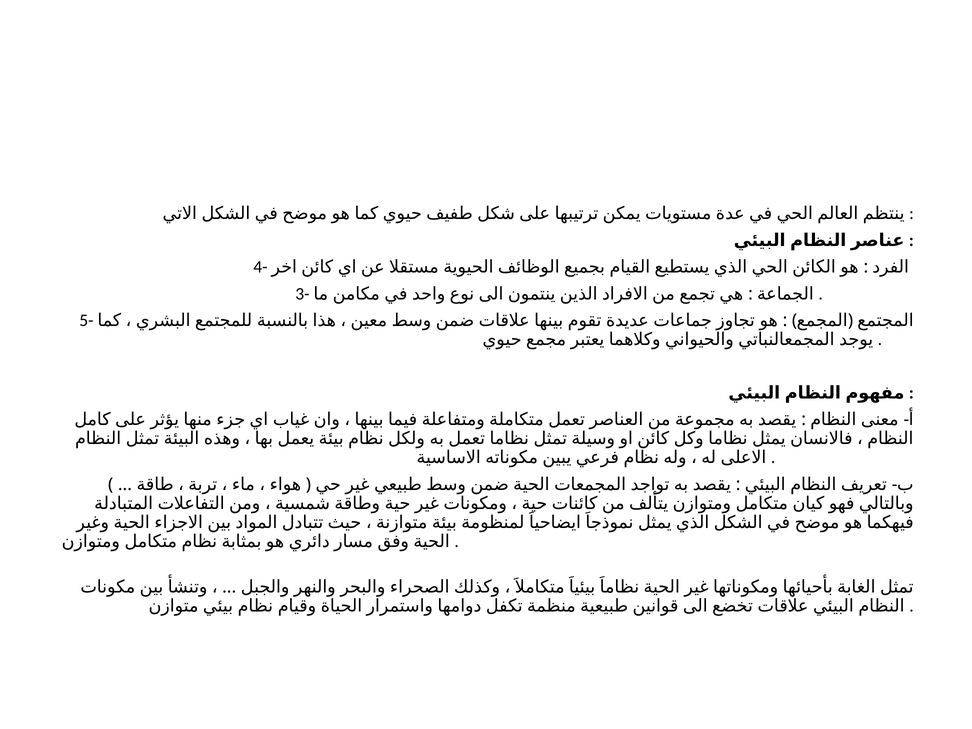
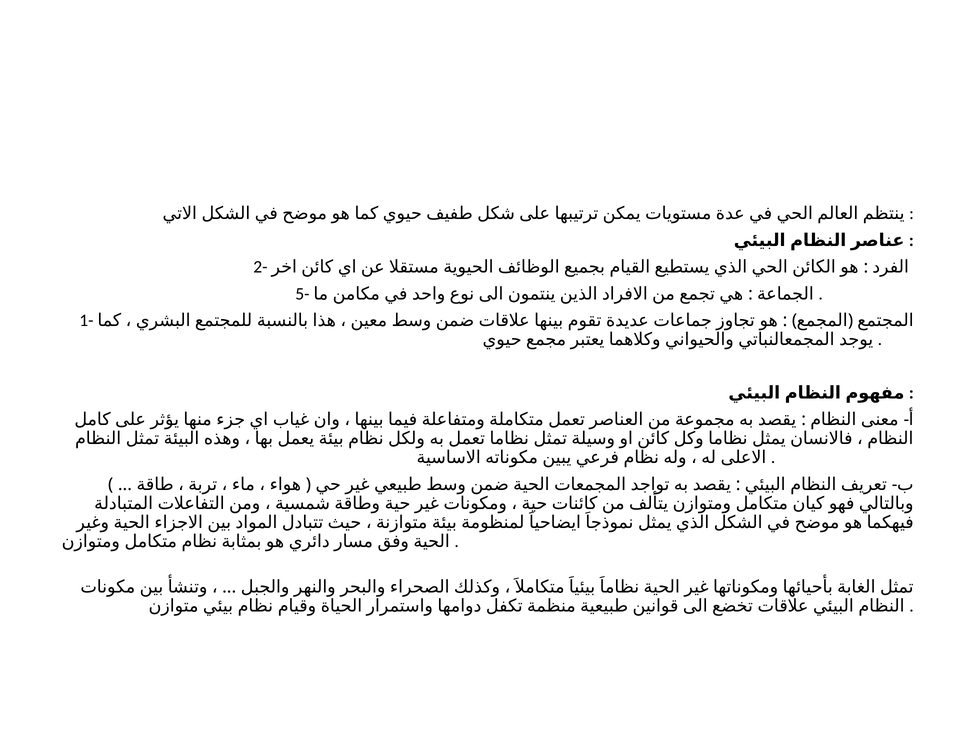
4-: 4- -> 2-
3-: 3- -> 5-
5-: 5- -> 1-
